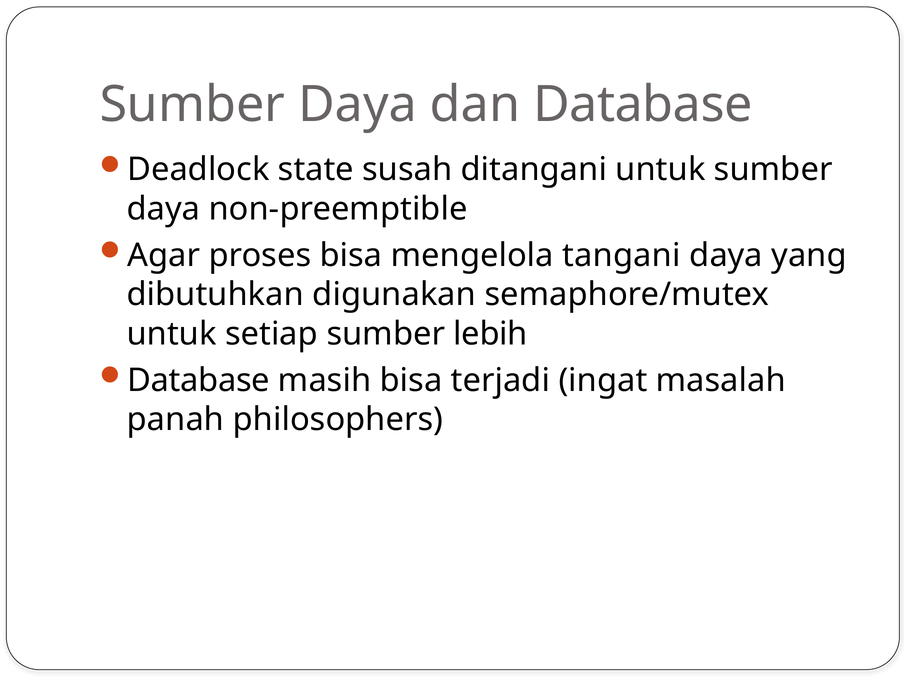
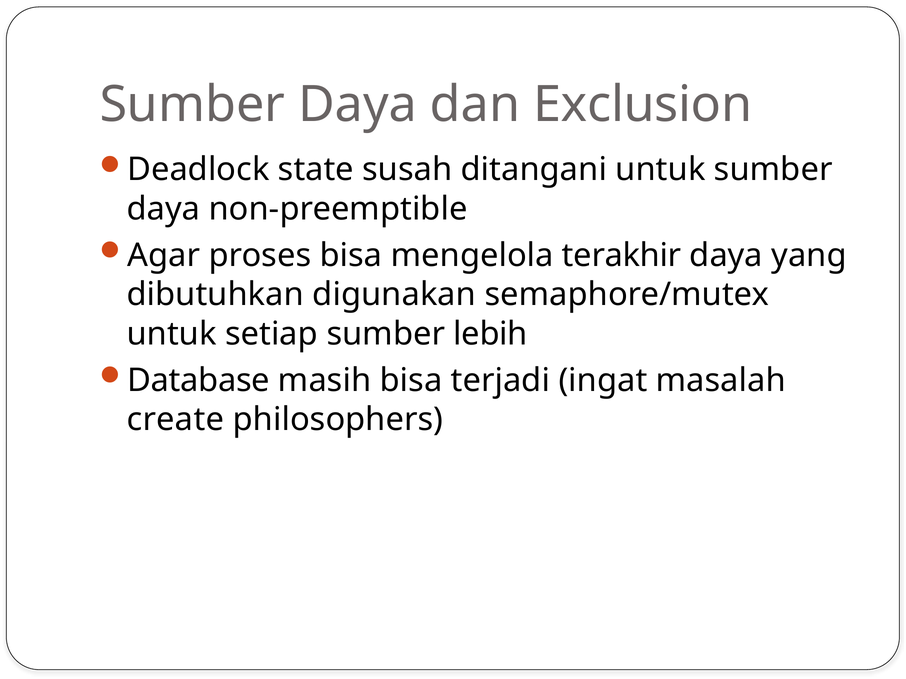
dan Database: Database -> Exclusion
tangani: tangani -> terakhir
panah: panah -> create
